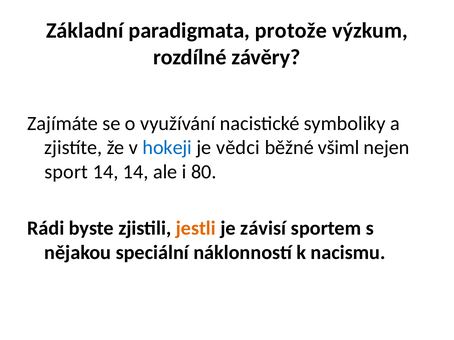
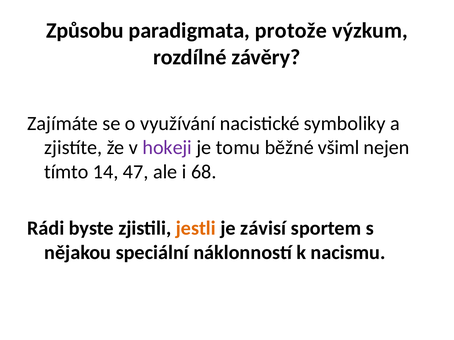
Základní: Základní -> Způsobu
hokeji colour: blue -> purple
vědci: vědci -> tomu
sport: sport -> tímto
14 14: 14 -> 47
80: 80 -> 68
